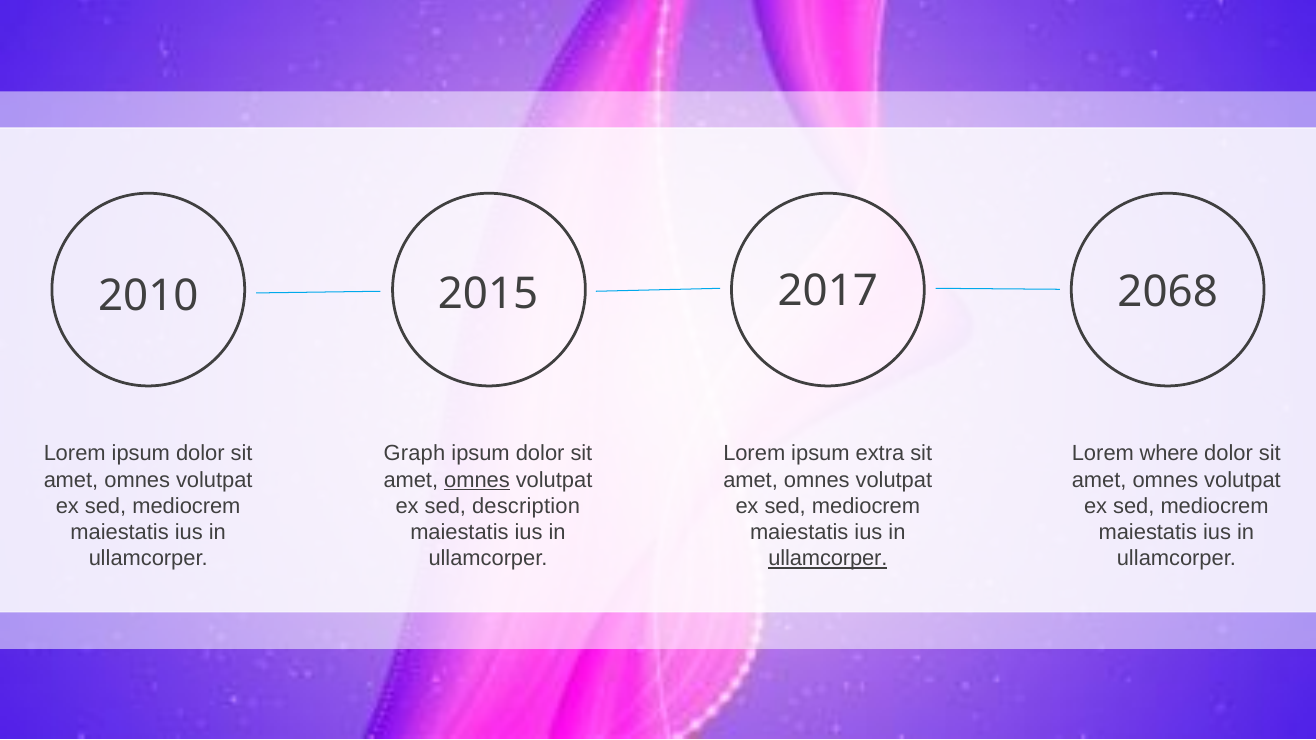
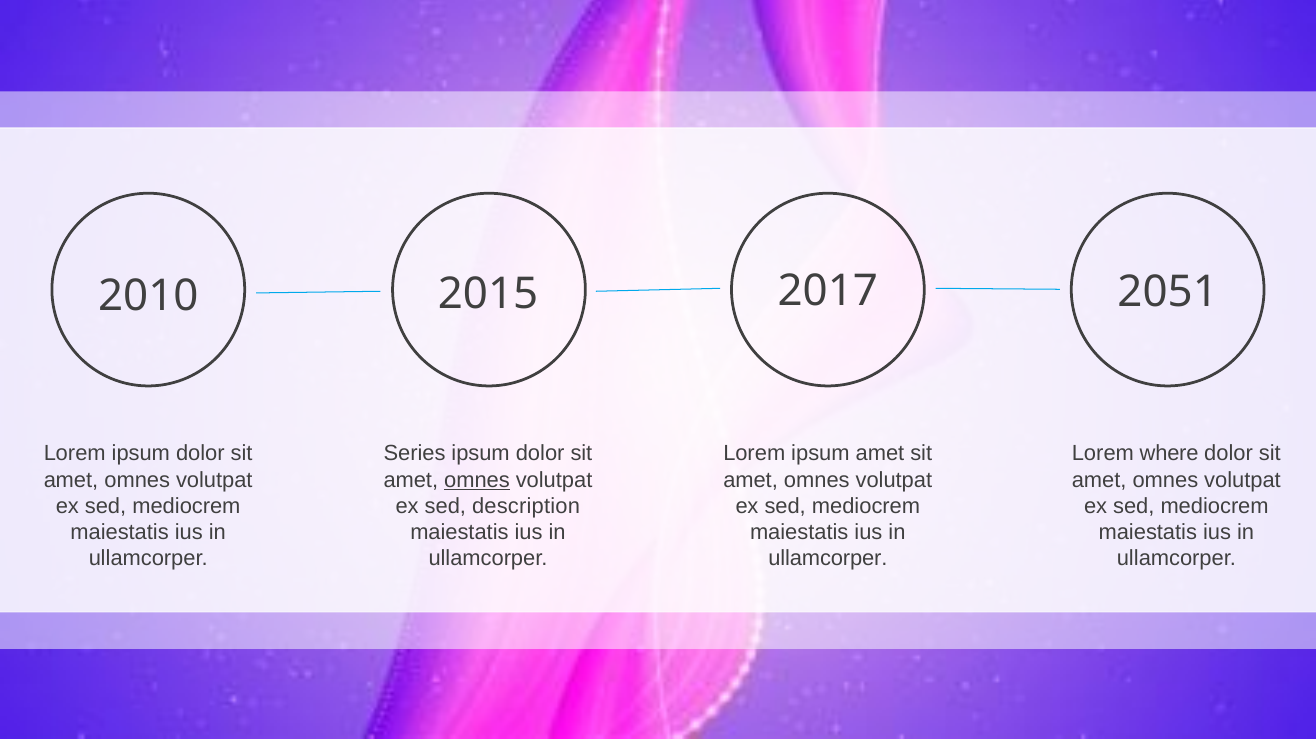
2068: 2068 -> 2051
Graph: Graph -> Series
ipsum extra: extra -> amet
ullamcorper at (828, 559) underline: present -> none
